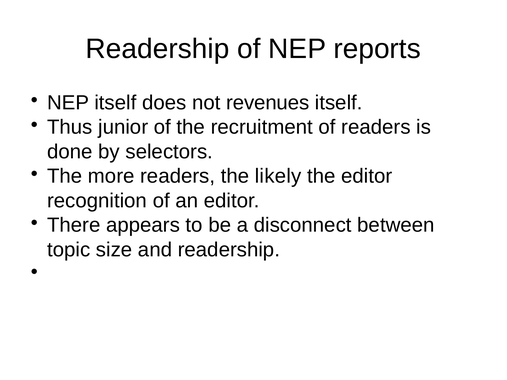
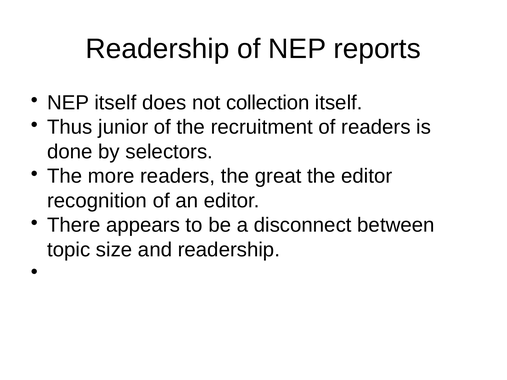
revenues: revenues -> collection
likely: likely -> great
